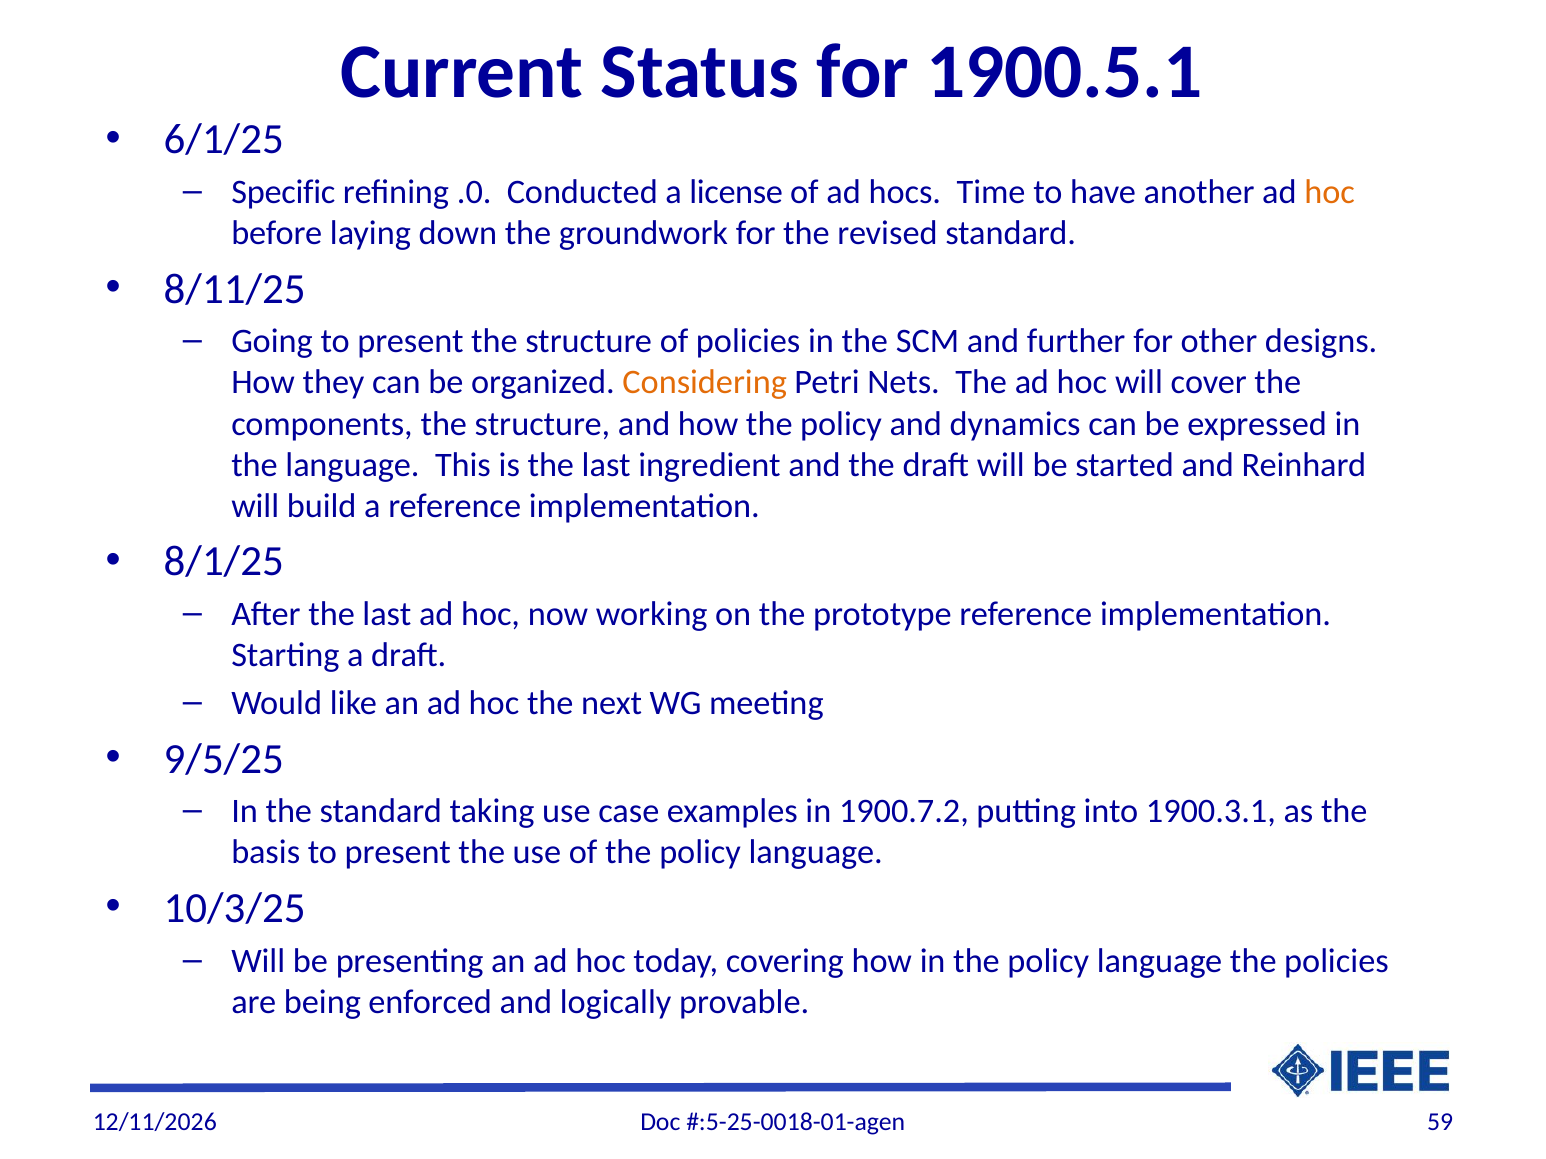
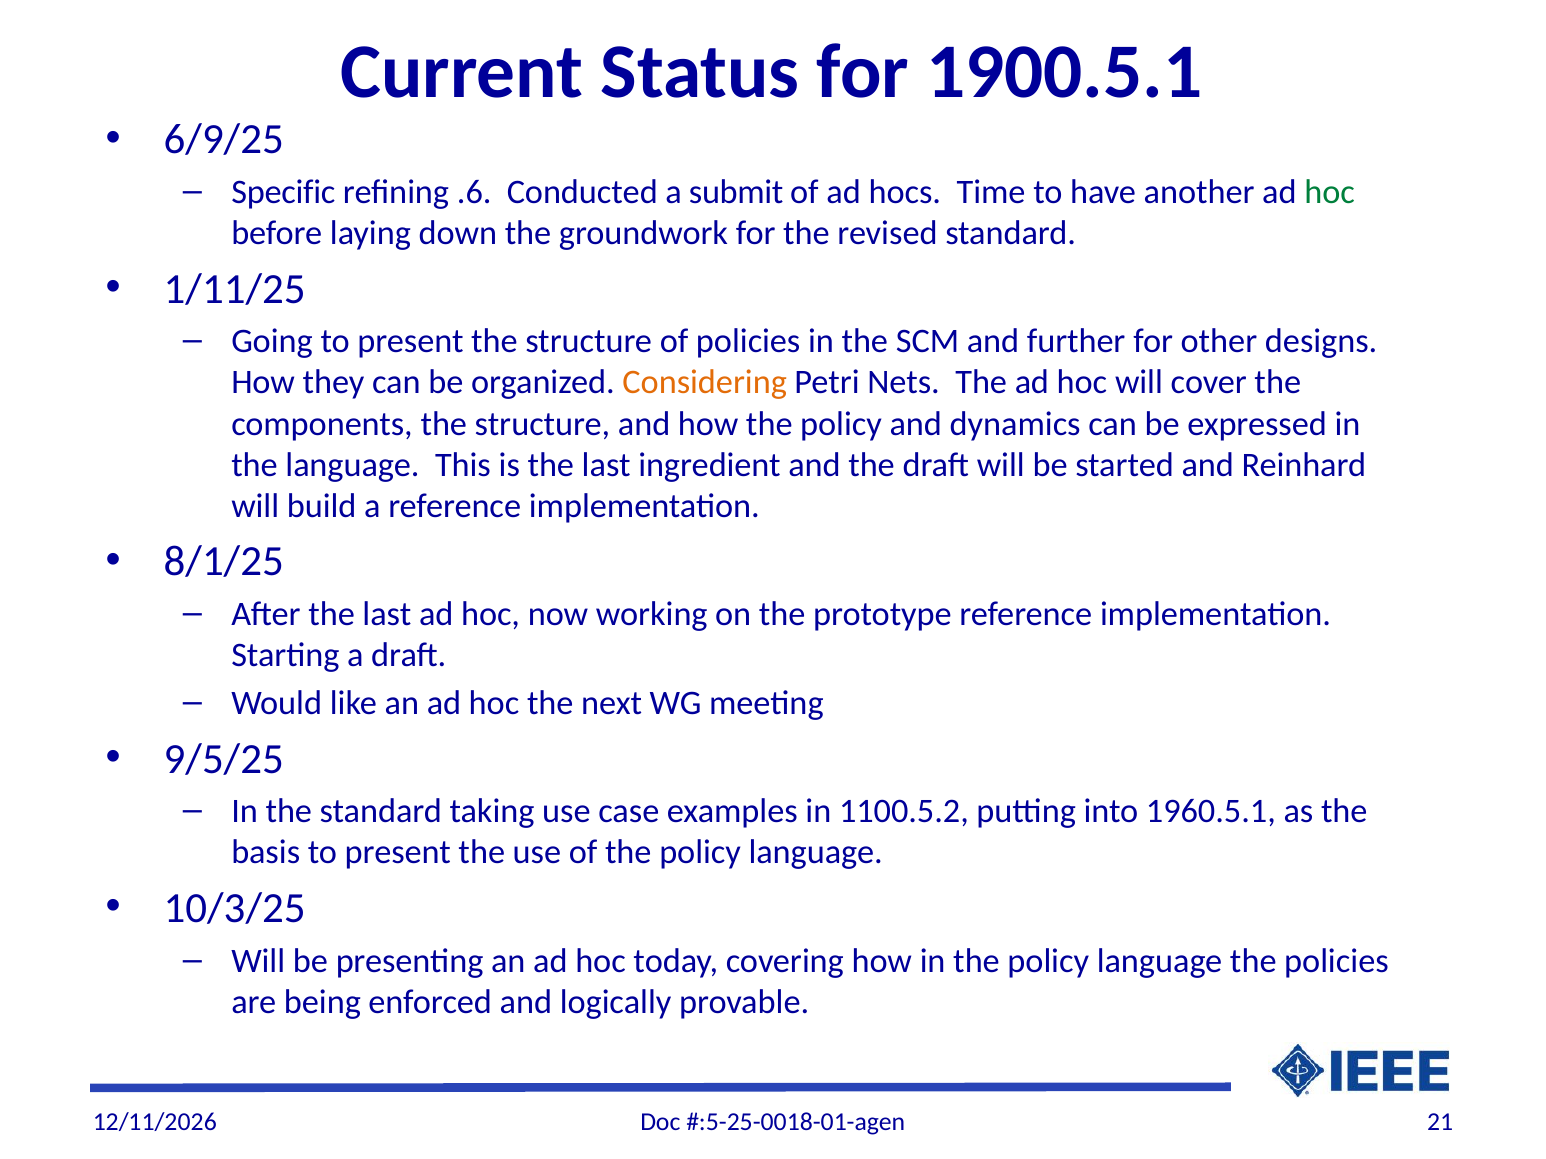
6/1/25: 6/1/25 -> 6/9/25
.0: .0 -> .6
license: license -> submit
hoc at (1330, 192) colour: orange -> green
8/11/25: 8/11/25 -> 1/11/25
1900.7.2: 1900.7.2 -> 1100.5.2
1900.3.1: 1900.3.1 -> 1960.5.1
59: 59 -> 21
